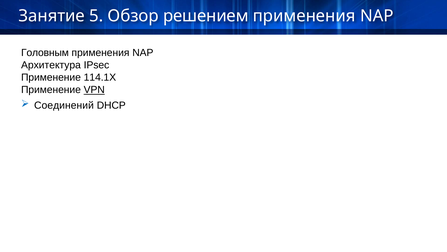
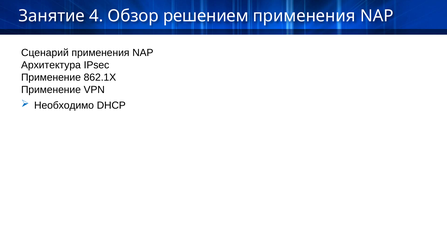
5: 5 -> 4
Головным: Головным -> Сценарий
114.1X: 114.1X -> 862.1X
VPN underline: present -> none
Соединений: Соединений -> Необходимо
